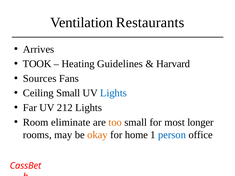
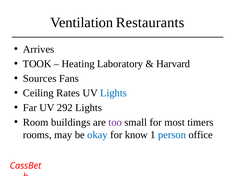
Guidelines: Guidelines -> Laboratory
Ceiling Small: Small -> Rates
212: 212 -> 292
eliminate: eliminate -> buildings
too colour: orange -> purple
longer: longer -> timers
okay colour: orange -> blue
home: home -> know
